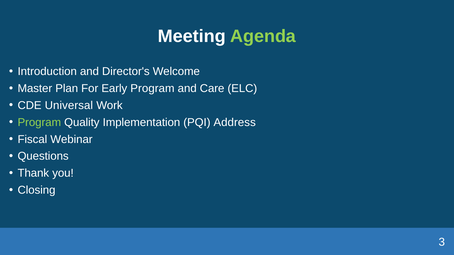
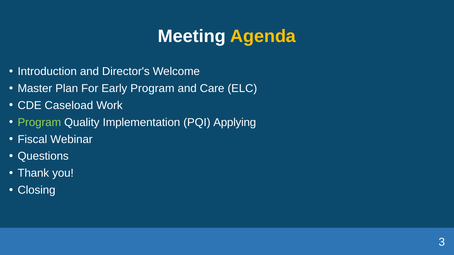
Agenda colour: light green -> yellow
Universal: Universal -> Caseload
Address: Address -> Applying
